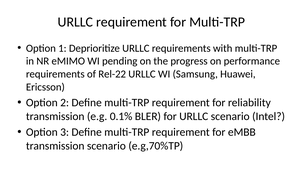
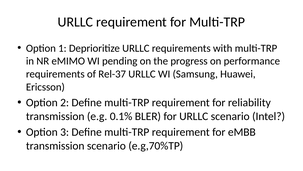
Rel-22: Rel-22 -> Rel-37
